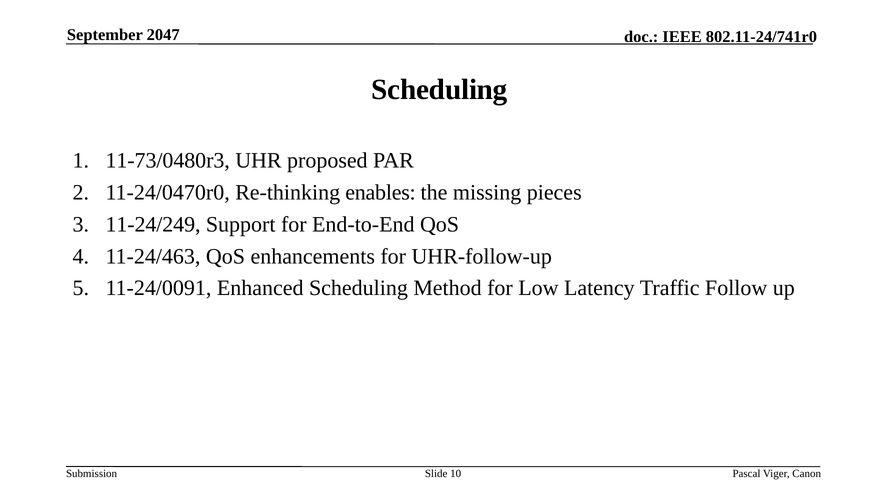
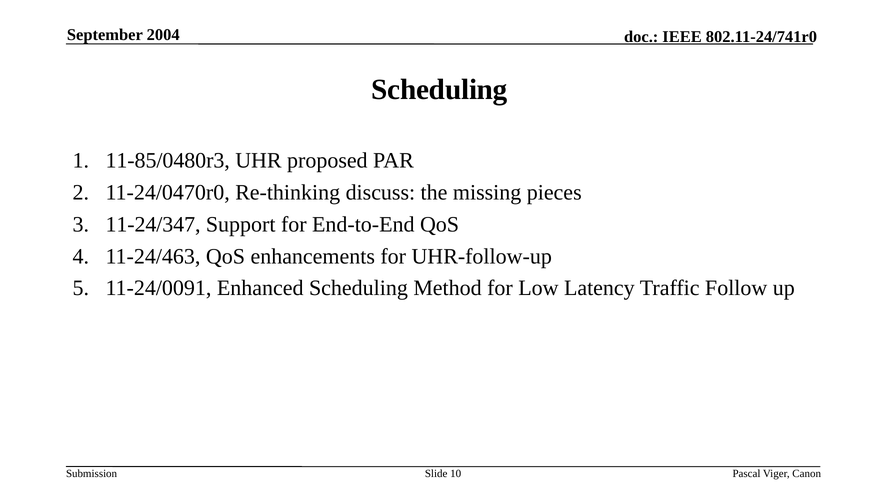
2047: 2047 -> 2004
11-73/0480r3: 11-73/0480r3 -> 11-85/0480r3
enables: enables -> discuss
11-24/249: 11-24/249 -> 11-24/347
